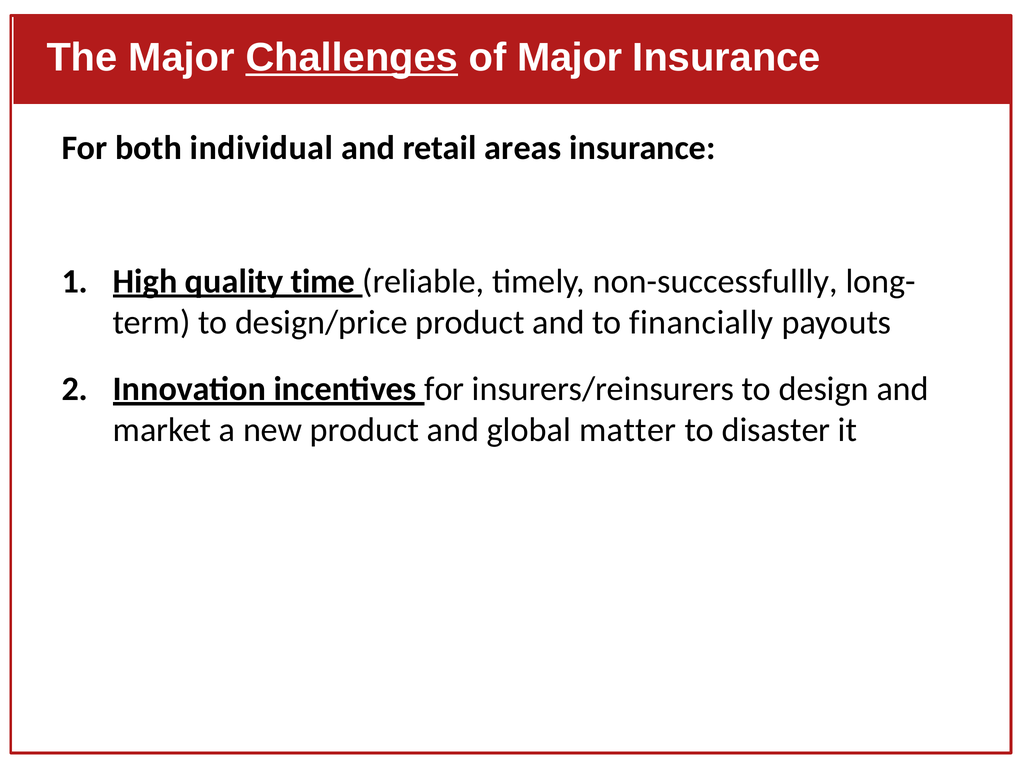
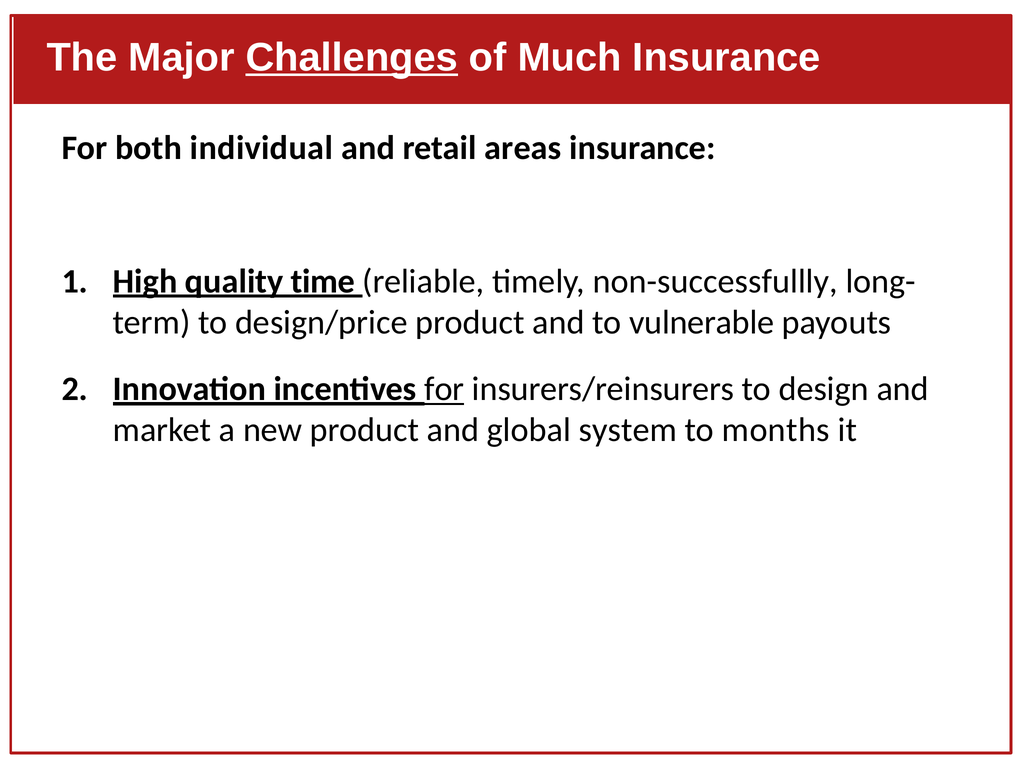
of Major: Major -> Much
financially: financially -> vulnerable
for at (444, 389) underline: none -> present
matter: matter -> system
disaster: disaster -> months
